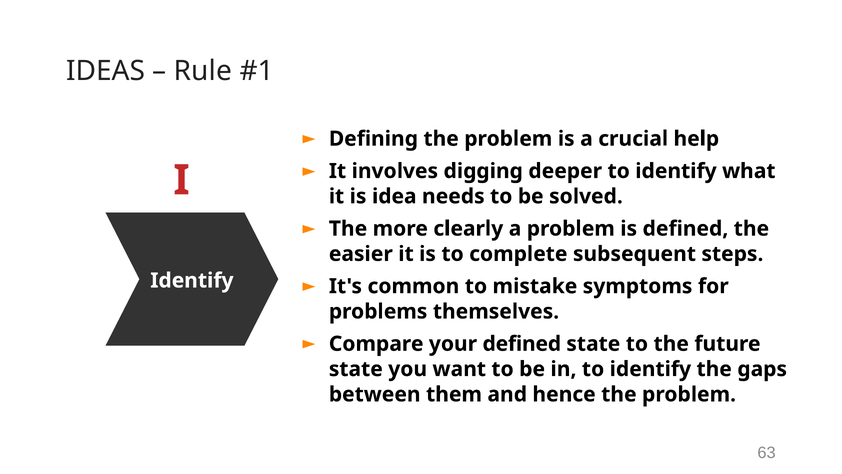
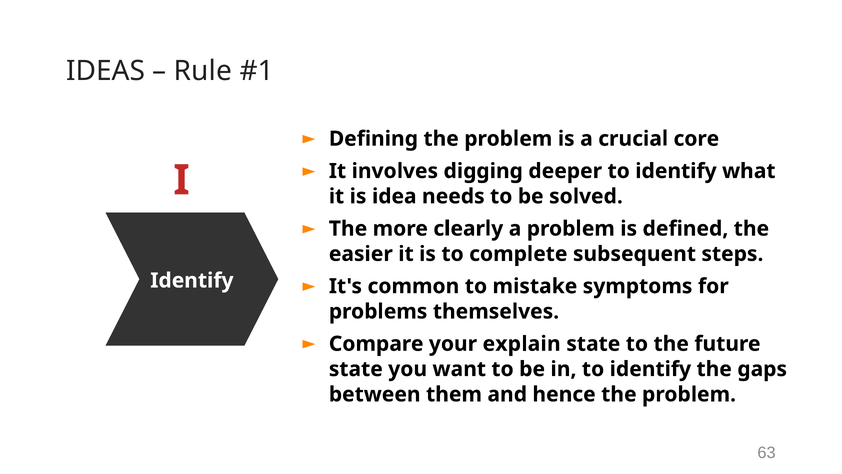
help: help -> core
your defined: defined -> explain
